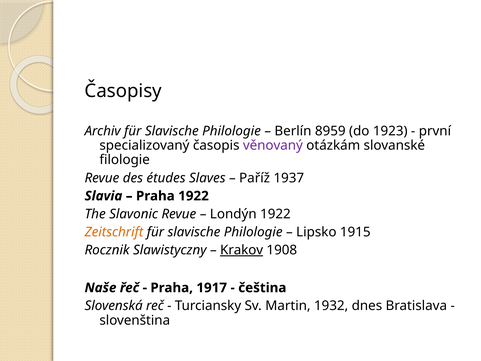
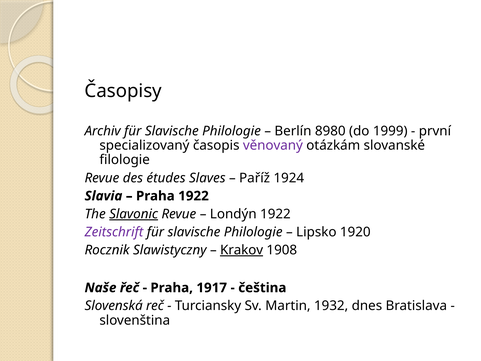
8959: 8959 -> 8980
1923: 1923 -> 1999
1937: 1937 -> 1924
Slavonic underline: none -> present
Zeitschrift colour: orange -> purple
1915: 1915 -> 1920
